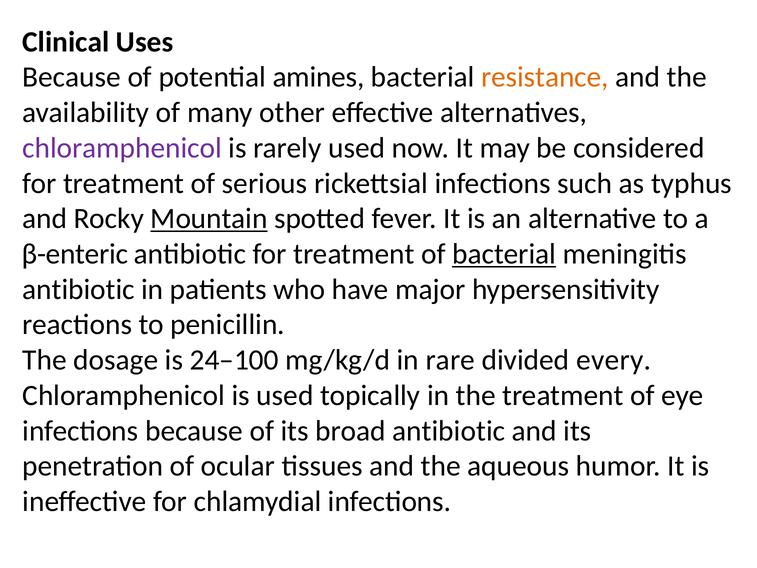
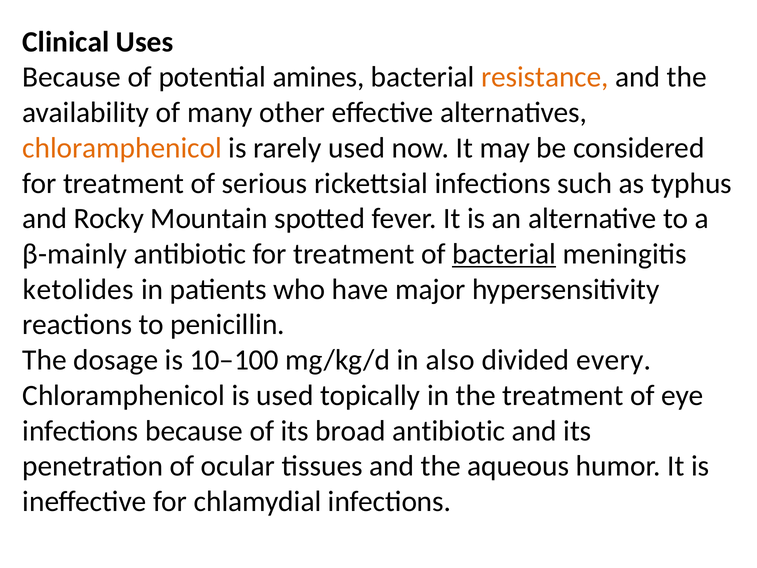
chloramphenicol at (122, 148) colour: purple -> orange
Mountain underline: present -> none
β-enteric: β-enteric -> β-mainly
antibiotic at (79, 289): antibiotic -> ketolides
24–100: 24–100 -> 10–100
rare: rare -> also
